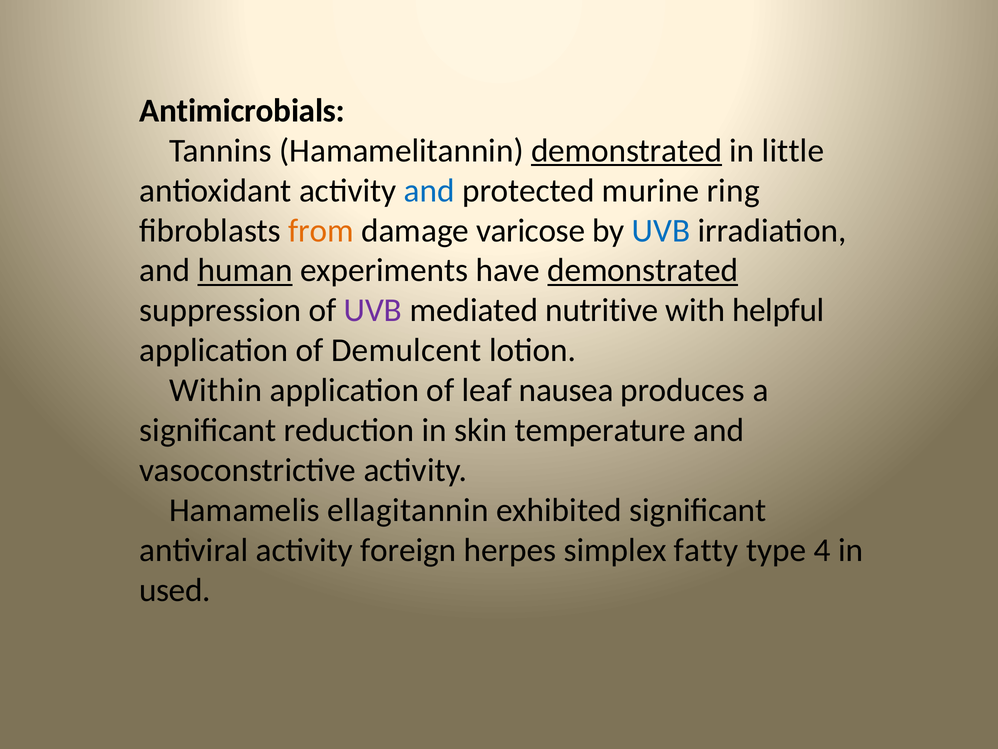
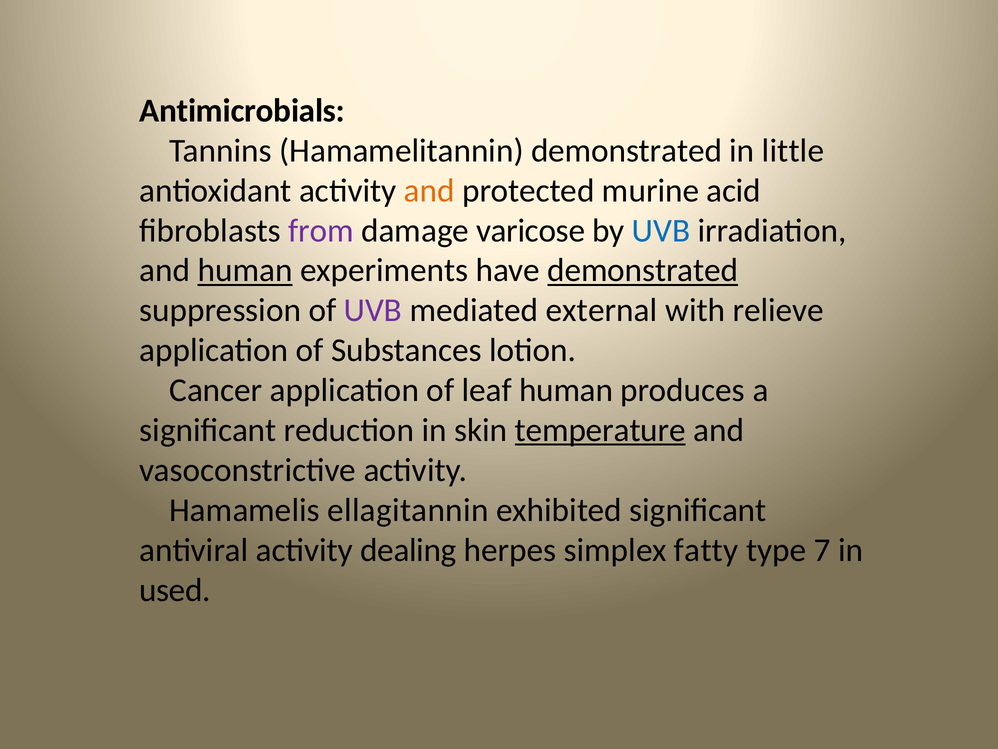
demonstrated at (627, 151) underline: present -> none
and at (429, 190) colour: blue -> orange
ring: ring -> acid
from colour: orange -> purple
nutritive: nutritive -> external
helpful: helpful -> relieve
Demulcent: Demulcent -> Substances
Within: Within -> Cancer
leaf nausea: nausea -> human
temperature underline: none -> present
foreign: foreign -> dealing
4: 4 -> 7
